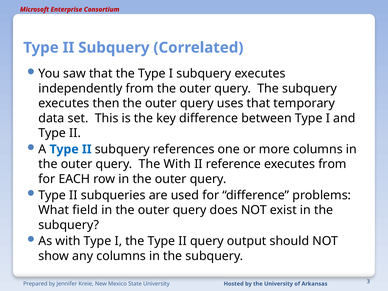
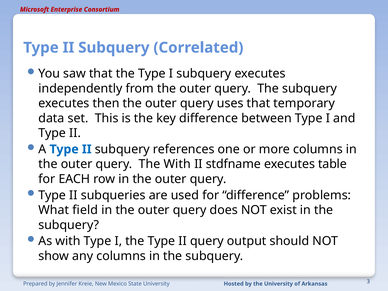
reference: reference -> stdfname
executes from: from -> table
